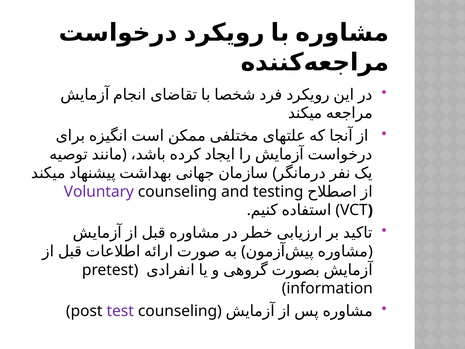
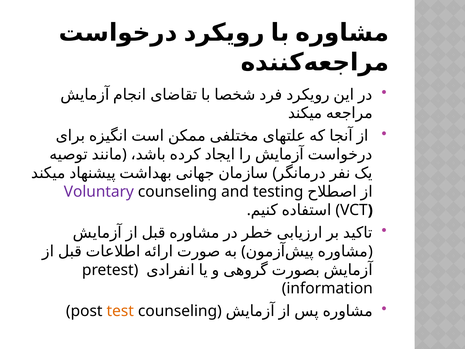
test colour: purple -> orange
